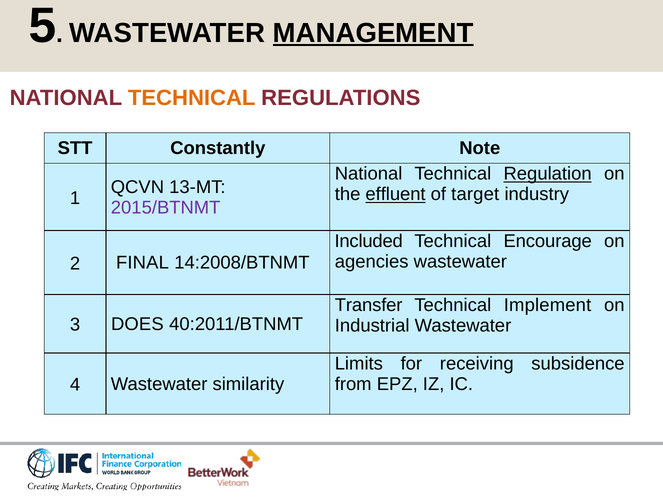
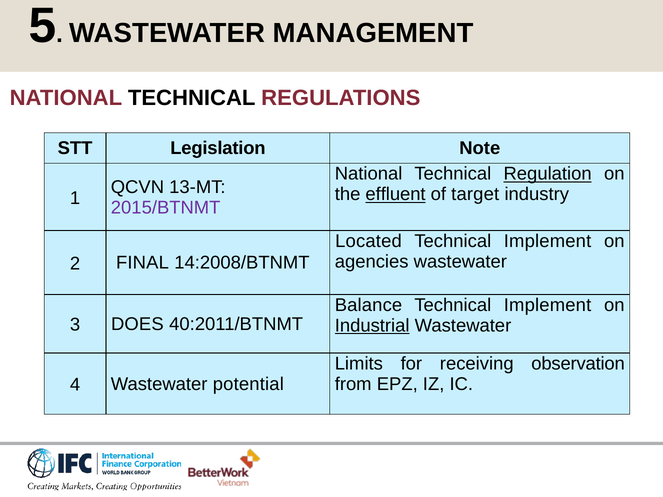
MANAGEMENT underline: present -> none
TECHNICAL at (192, 98) colour: orange -> black
Constantly: Constantly -> Legislation
Included: Included -> Located
Encourage at (548, 241): Encourage -> Implement
Transfer: Transfer -> Balance
Industrial underline: none -> present
subsidence: subsidence -> observation
similarity: similarity -> potential
